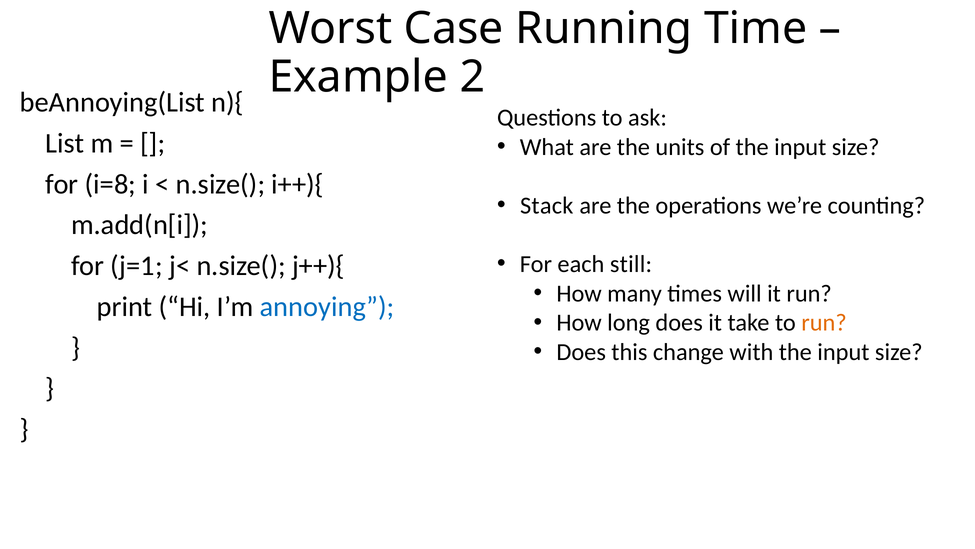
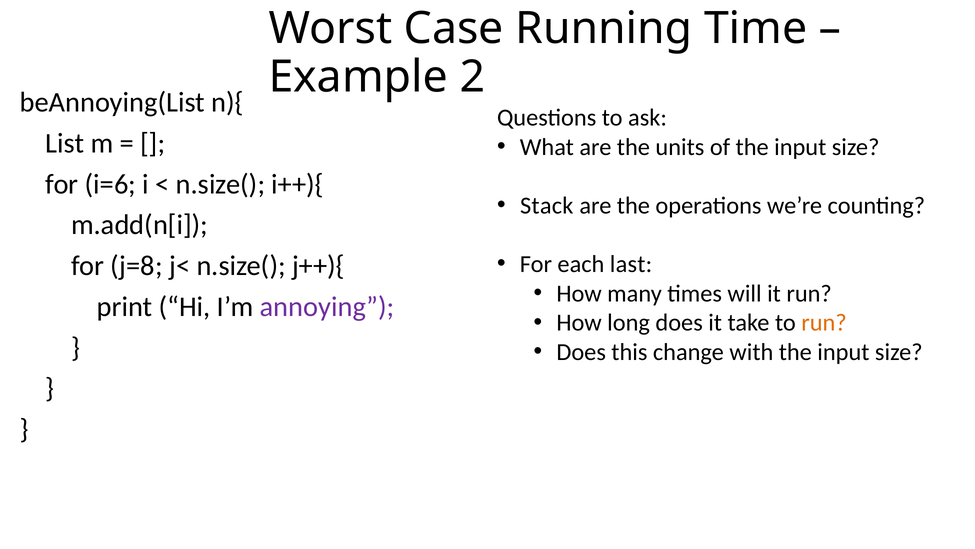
i=8: i=8 -> i=6
still: still -> last
j=1: j=1 -> j=8
annoying colour: blue -> purple
